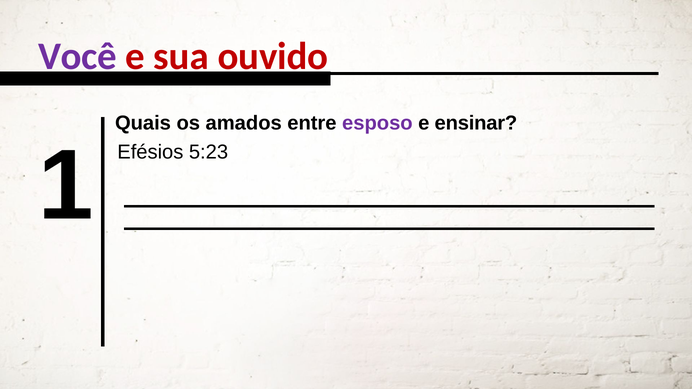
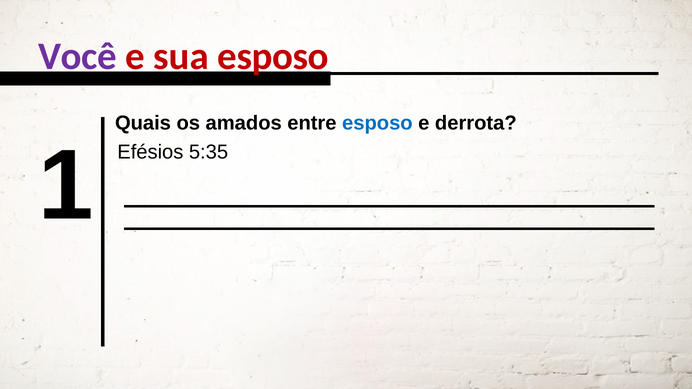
sua ouvido: ouvido -> esposo
esposo at (377, 123) colour: purple -> blue
ensinar: ensinar -> derrota
5:23: 5:23 -> 5:35
